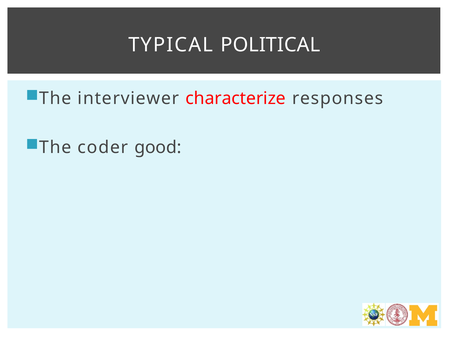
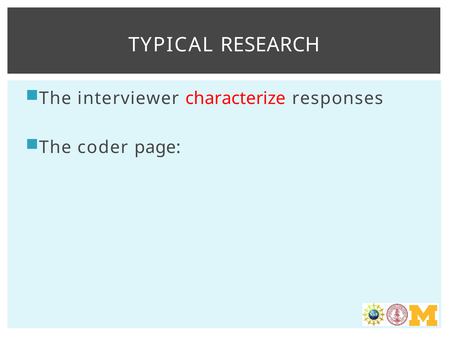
POLITICAL: POLITICAL -> RESEARCH
good: good -> page
